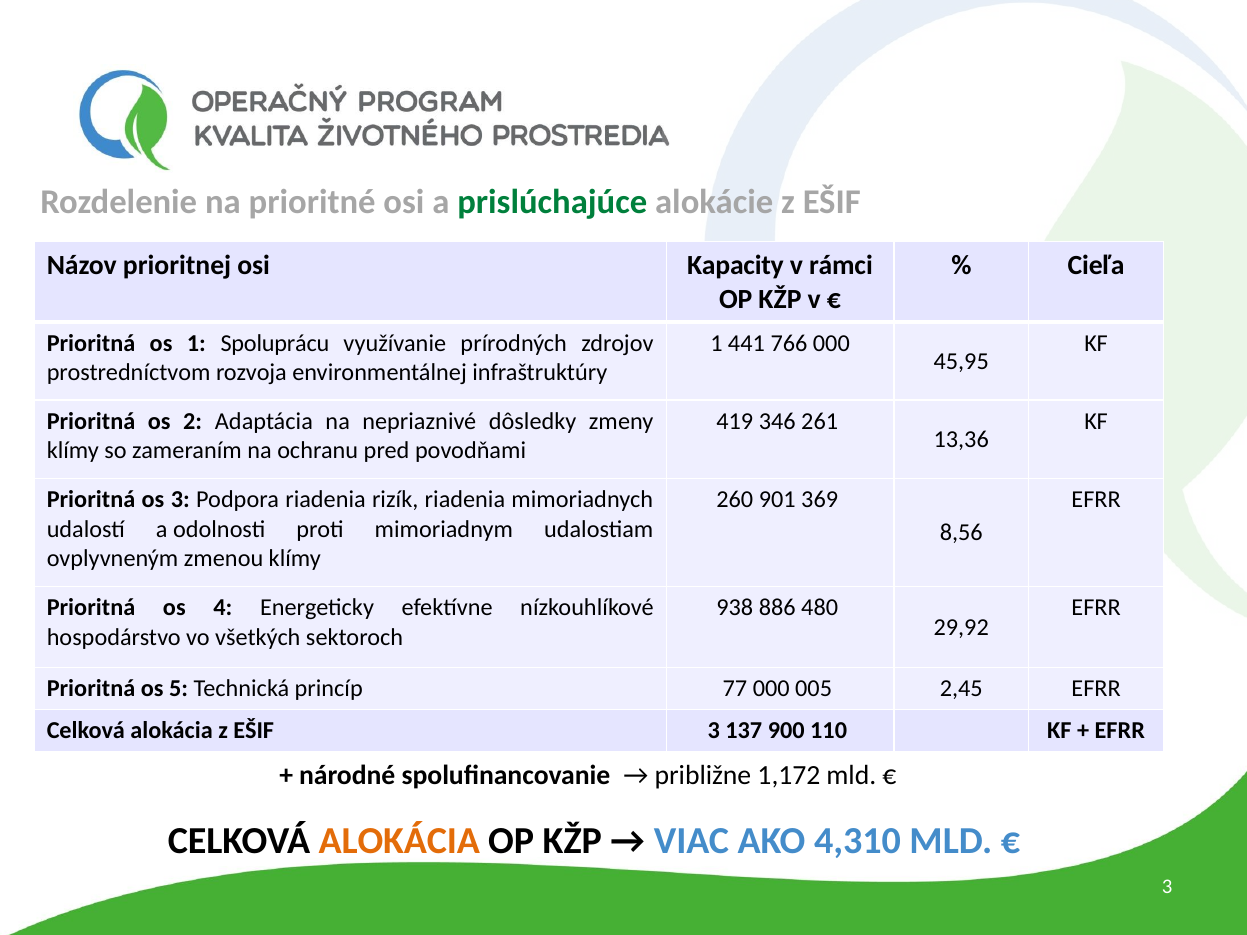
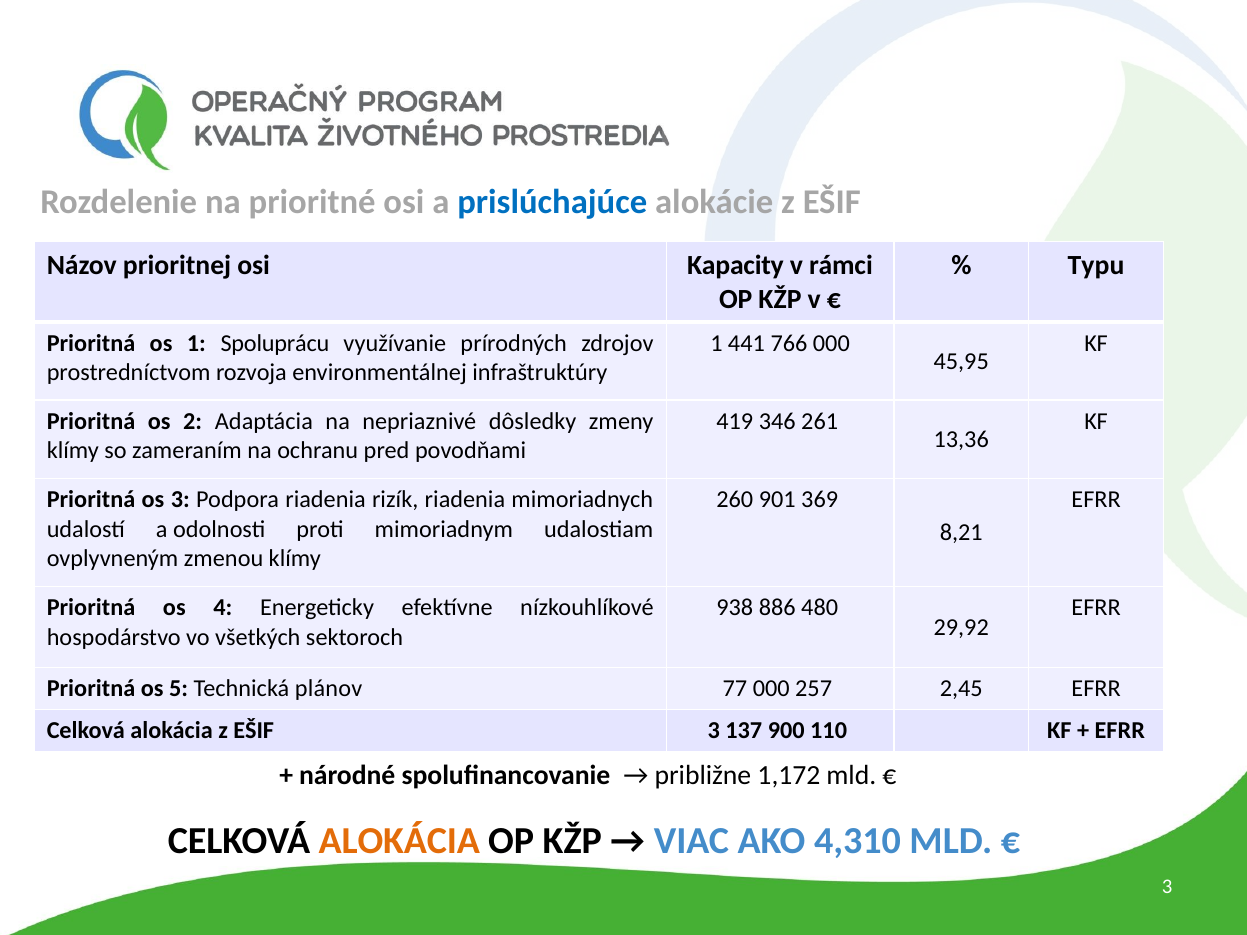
prislúchajúce colour: green -> blue
Cieľa: Cieľa -> Typu
8,56: 8,56 -> 8,21
princíp: princíp -> plánov
005: 005 -> 257
